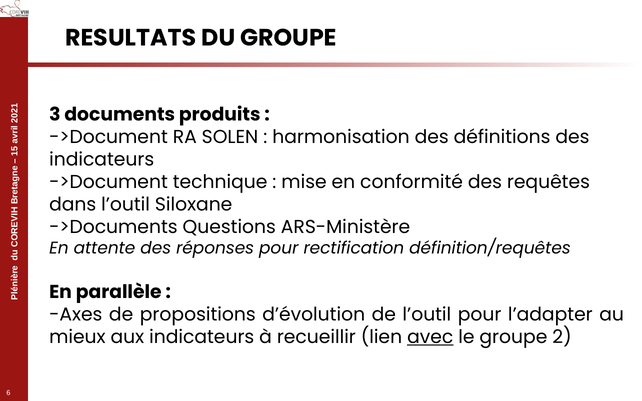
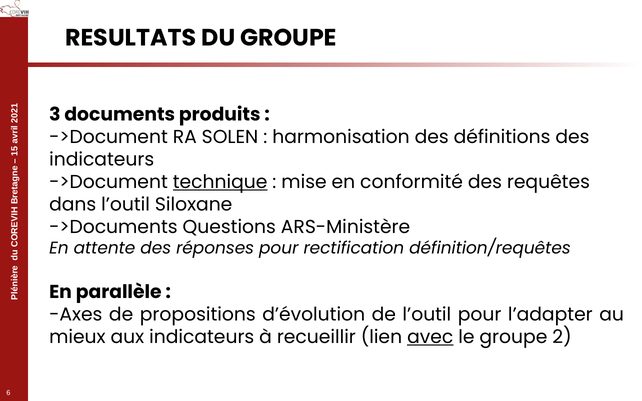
technique underline: none -> present
